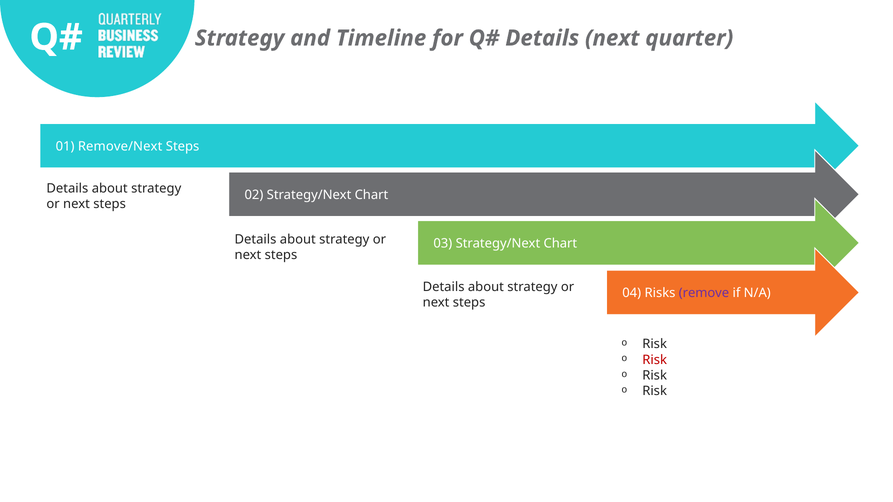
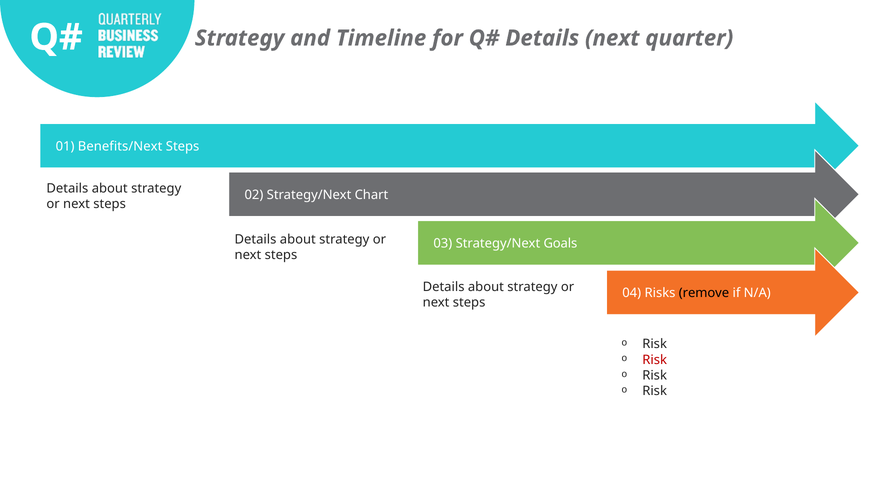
Remove/Next: Remove/Next -> Benefits/Next
03 Strategy/Next Chart: Chart -> Goals
remove colour: purple -> black
